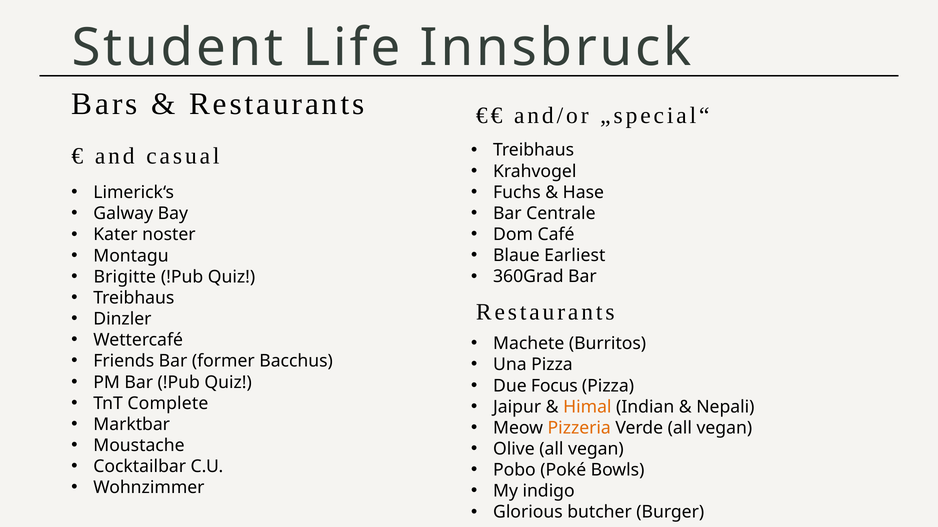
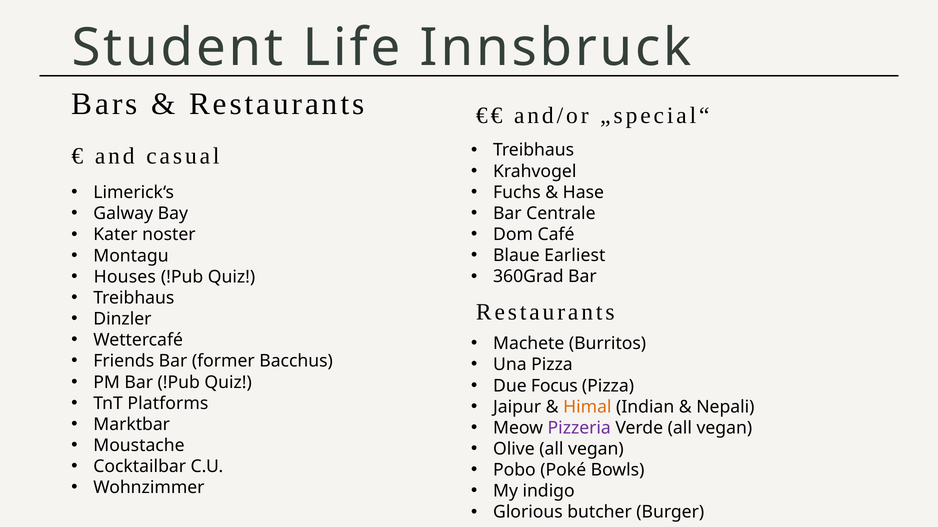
Brigitte: Brigitte -> Houses
Complete: Complete -> Platforms
Pizzeria colour: orange -> purple
